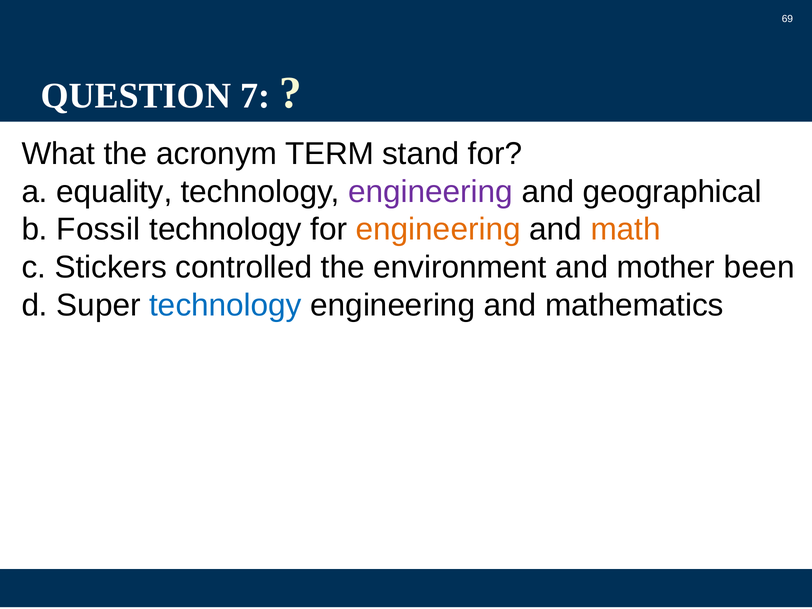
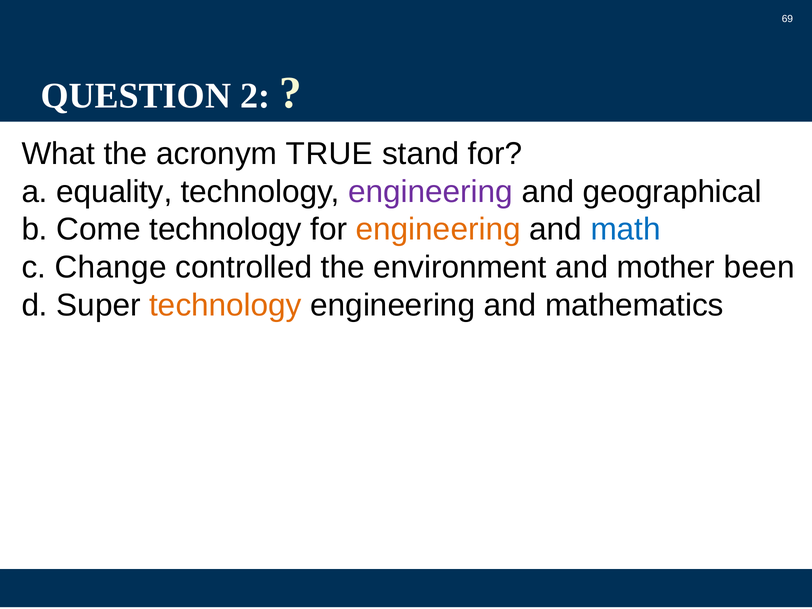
7: 7 -> 2
TERM: TERM -> TRUE
Fossil: Fossil -> Come
math colour: orange -> blue
Stickers: Stickers -> Change
technology at (226, 305) colour: blue -> orange
